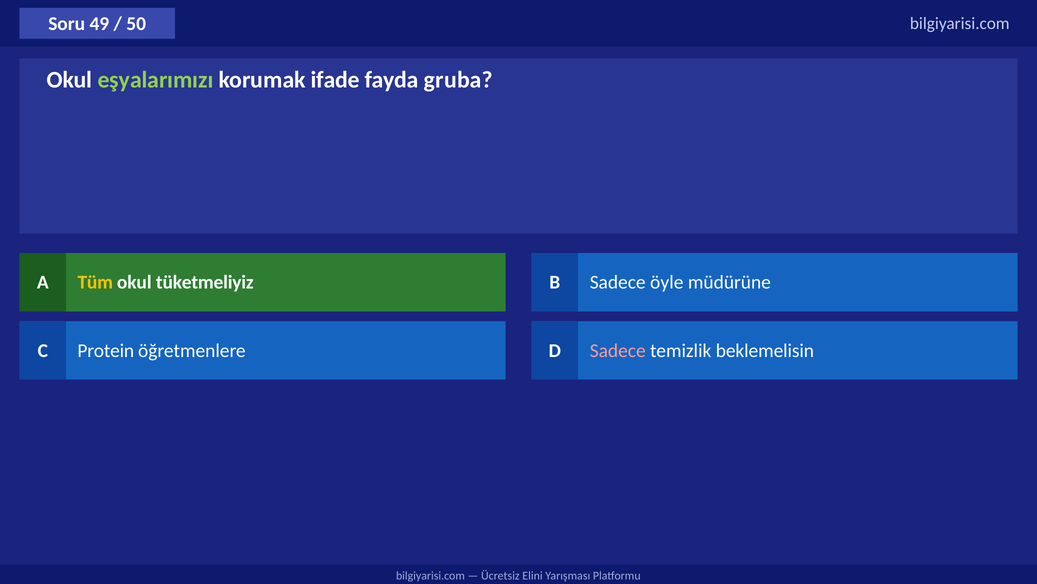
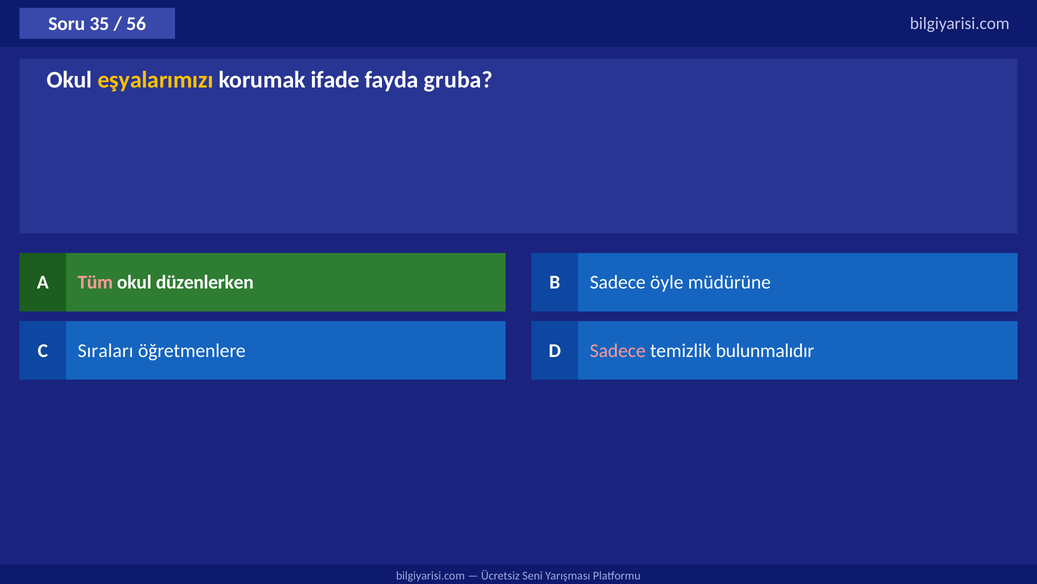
49: 49 -> 35
50: 50 -> 56
eşyalarımızı colour: light green -> yellow
Tüm colour: yellow -> pink
tüketmeliyiz: tüketmeliyiz -> düzenlerken
Protein: Protein -> Sıraları
beklemelisin: beklemelisin -> bulunmalıdır
Elini: Elini -> Seni
